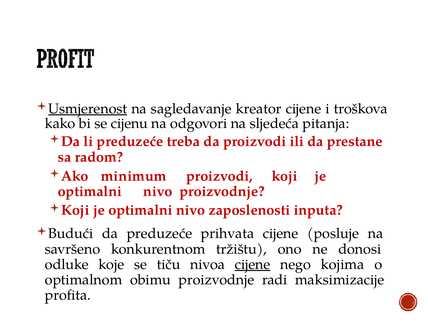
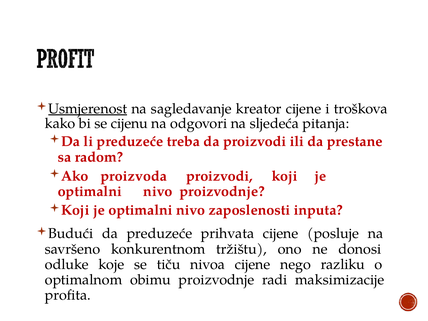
minimum: minimum -> proizvoda
cijene at (253, 264) underline: present -> none
kojima: kojima -> razliku
